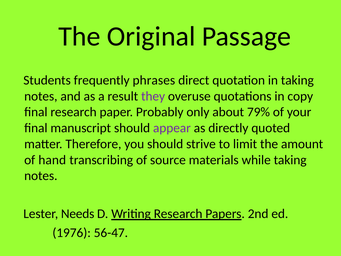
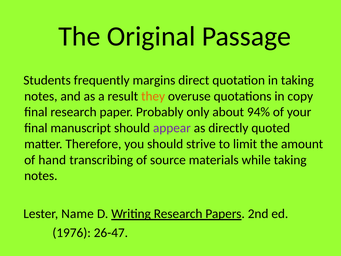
phrases: phrases -> margins
they colour: purple -> orange
79%: 79% -> 94%
Needs: Needs -> Name
56-47: 56-47 -> 26-47
